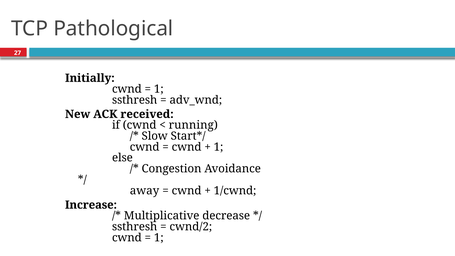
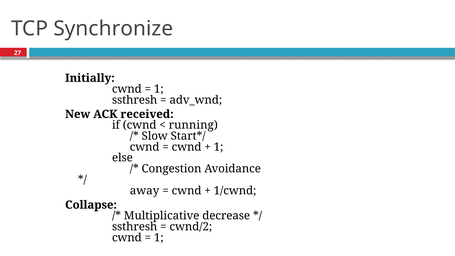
Pathological: Pathological -> Synchronize
Increase: Increase -> Collapse
